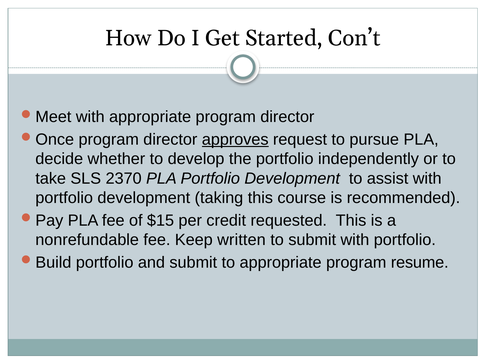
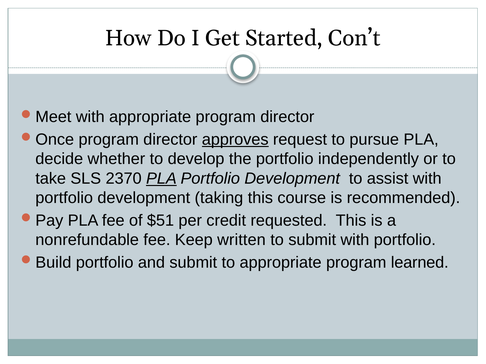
PLA at (161, 179) underline: none -> present
$15: $15 -> $51
resume: resume -> learned
